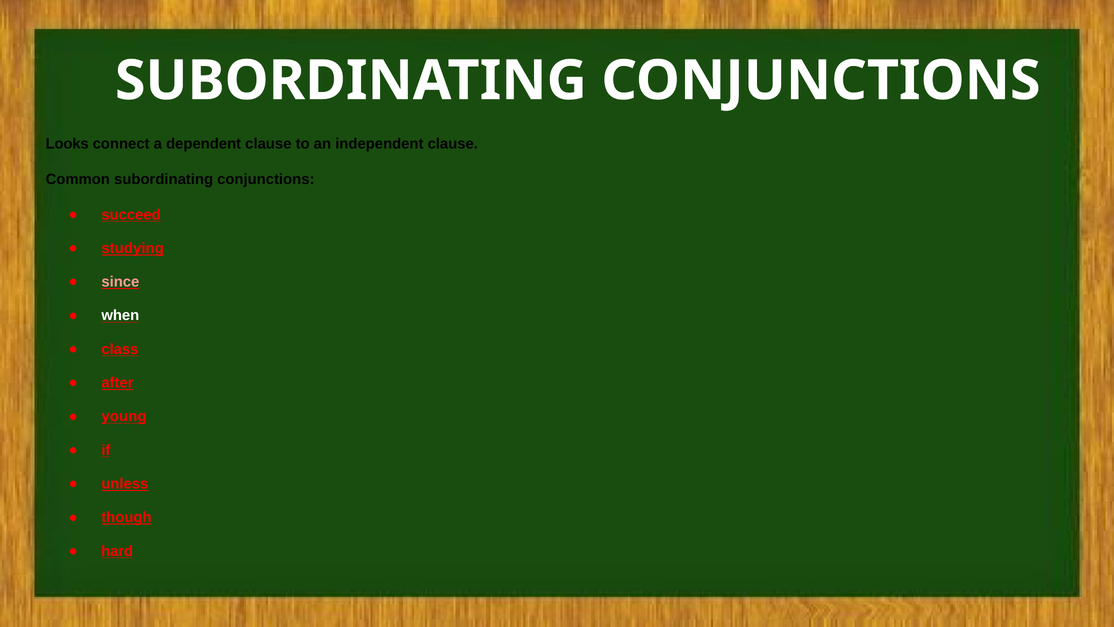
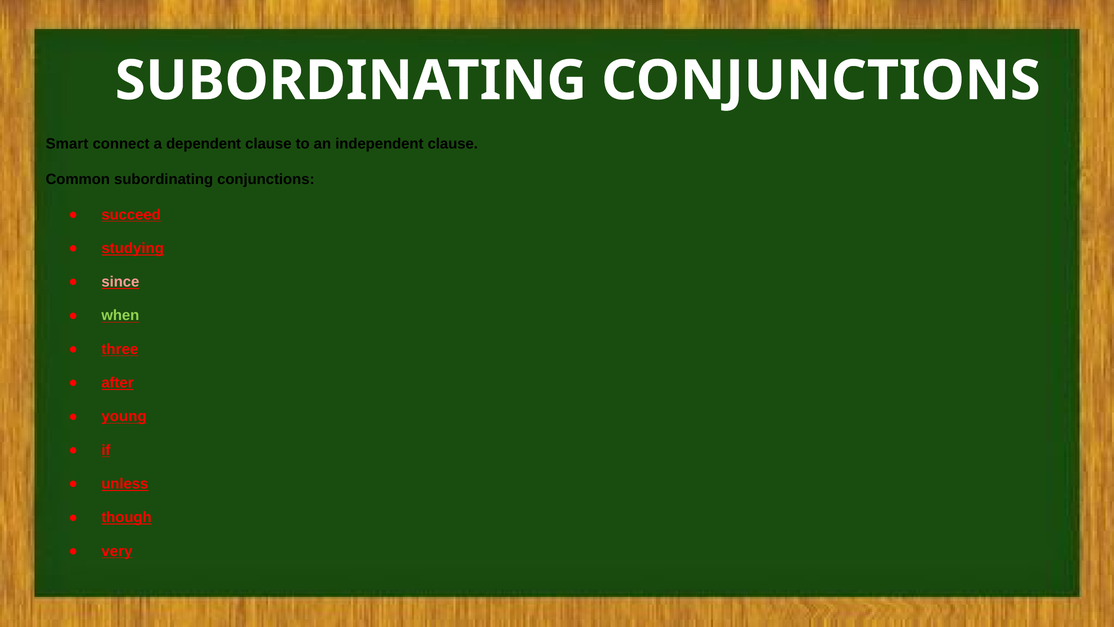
Looks: Looks -> Smart
when colour: white -> light green
class: class -> three
hard: hard -> very
